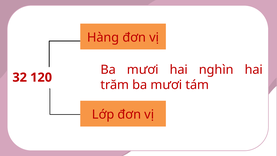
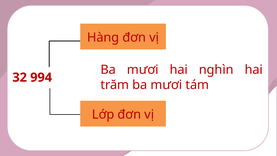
120: 120 -> 994
